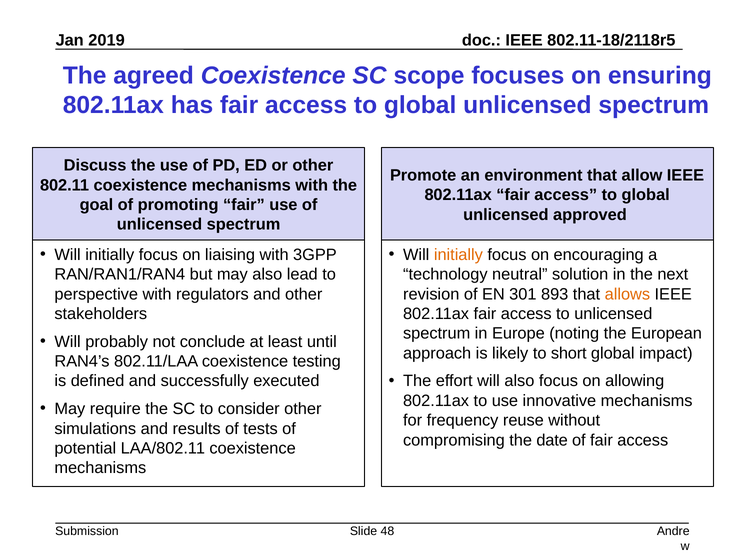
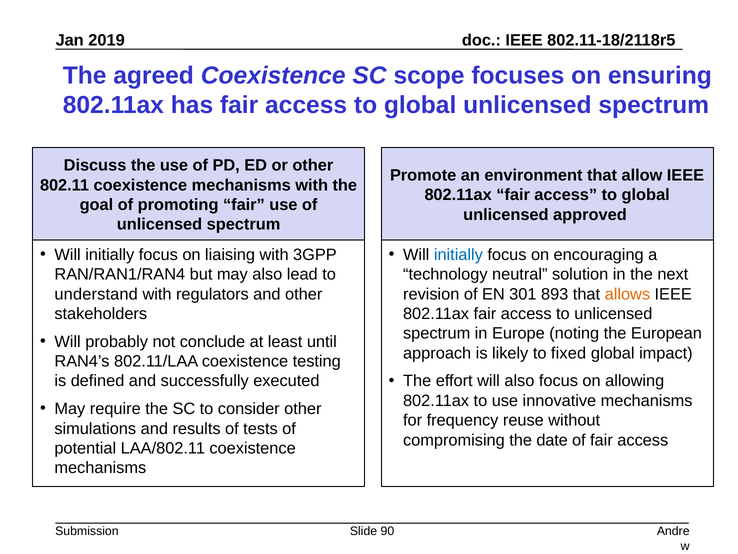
initially at (458, 255) colour: orange -> blue
perspective: perspective -> understand
short: short -> fixed
48: 48 -> 90
